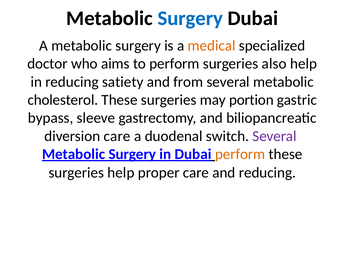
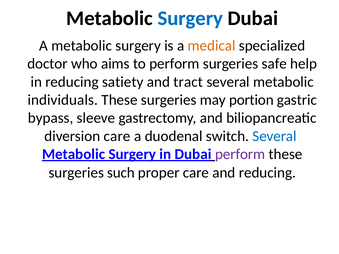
also: also -> safe
from: from -> tract
cholesterol: cholesterol -> individuals
Several at (275, 136) colour: purple -> blue
perform at (240, 154) colour: orange -> purple
surgeries help: help -> such
